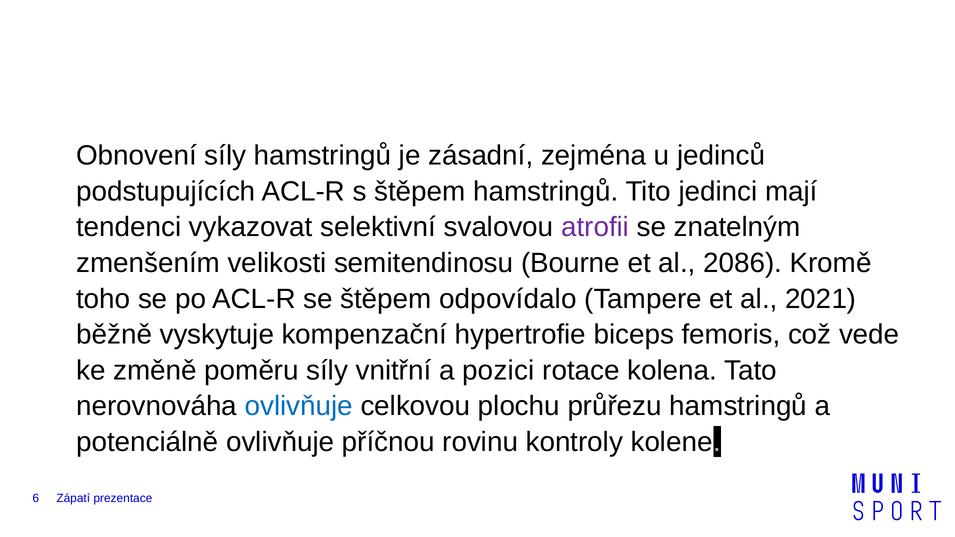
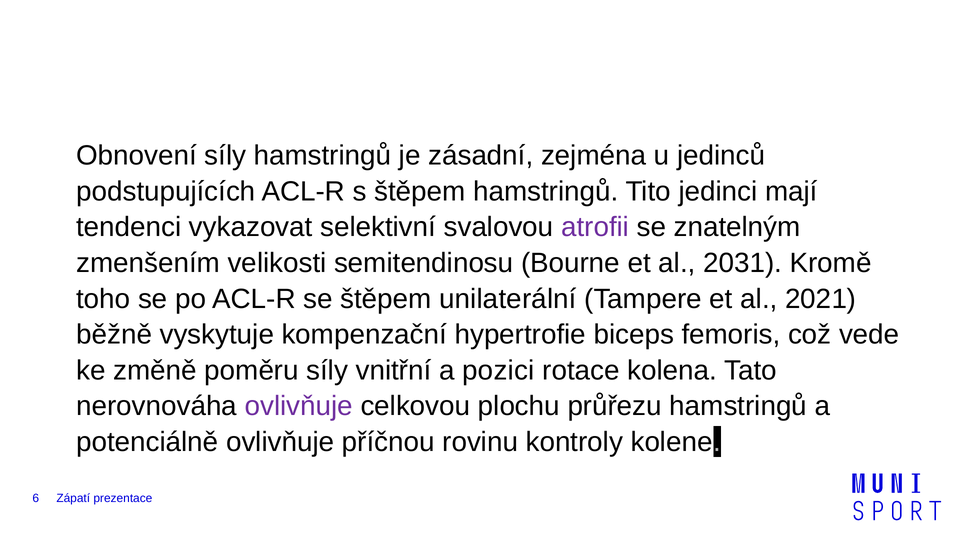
2086: 2086 -> 2031
odpovídalo: odpovídalo -> unilaterální
ovlivňuje at (299, 406) colour: blue -> purple
